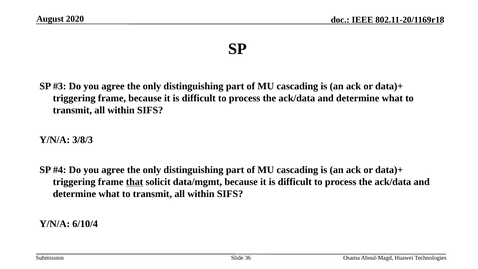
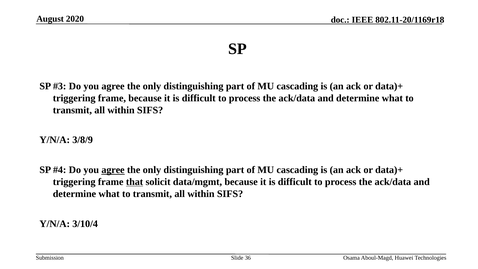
3/8/3: 3/8/3 -> 3/8/9
agree at (113, 170) underline: none -> present
6/10/4: 6/10/4 -> 3/10/4
